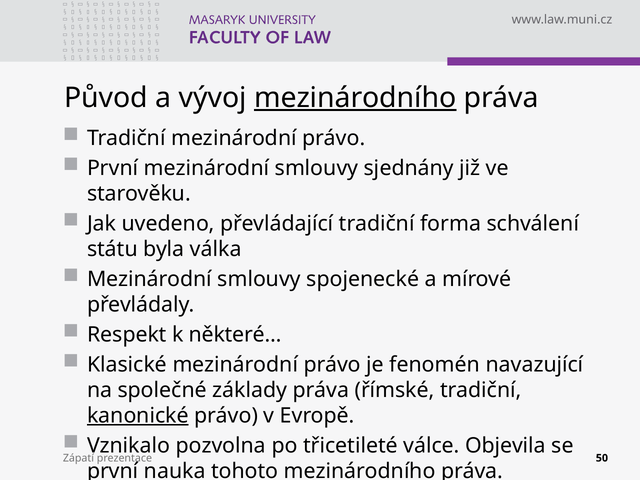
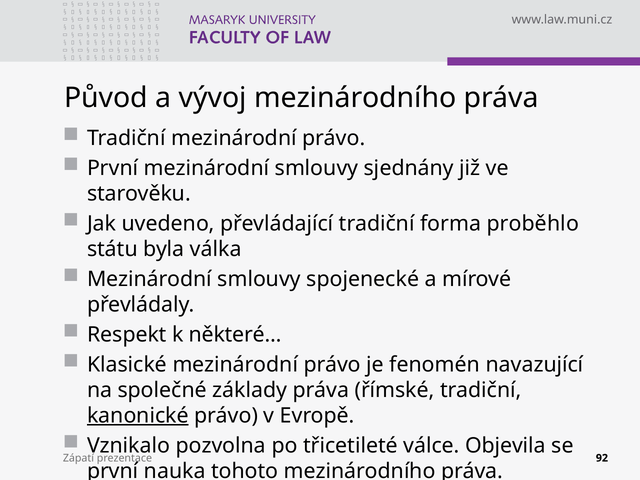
mezinárodního at (355, 98) underline: present -> none
schválení: schválení -> proběhlo
50: 50 -> 92
